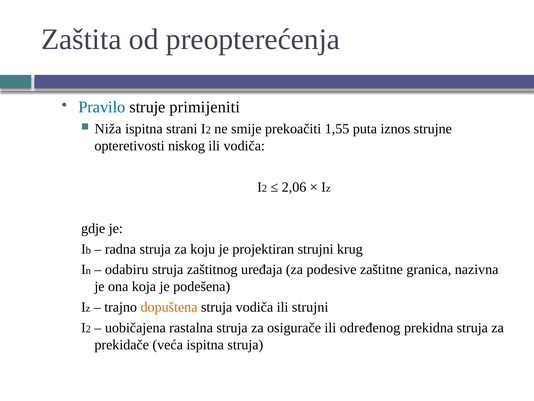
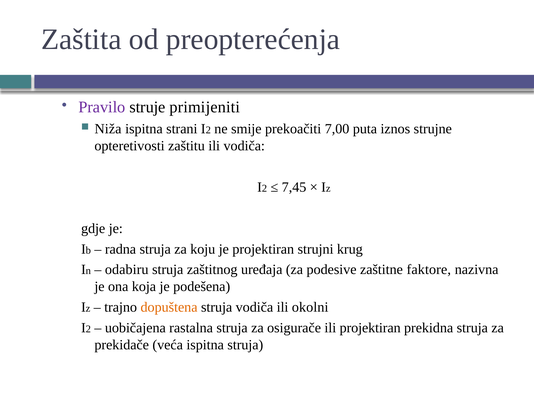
Pravilo colour: blue -> purple
1,55: 1,55 -> 7,00
niskog: niskog -> zaštitu
2,06: 2,06 -> 7,45
granica: granica -> faktore
ili strujni: strujni -> okolni
ili određenog: određenog -> projektiran
